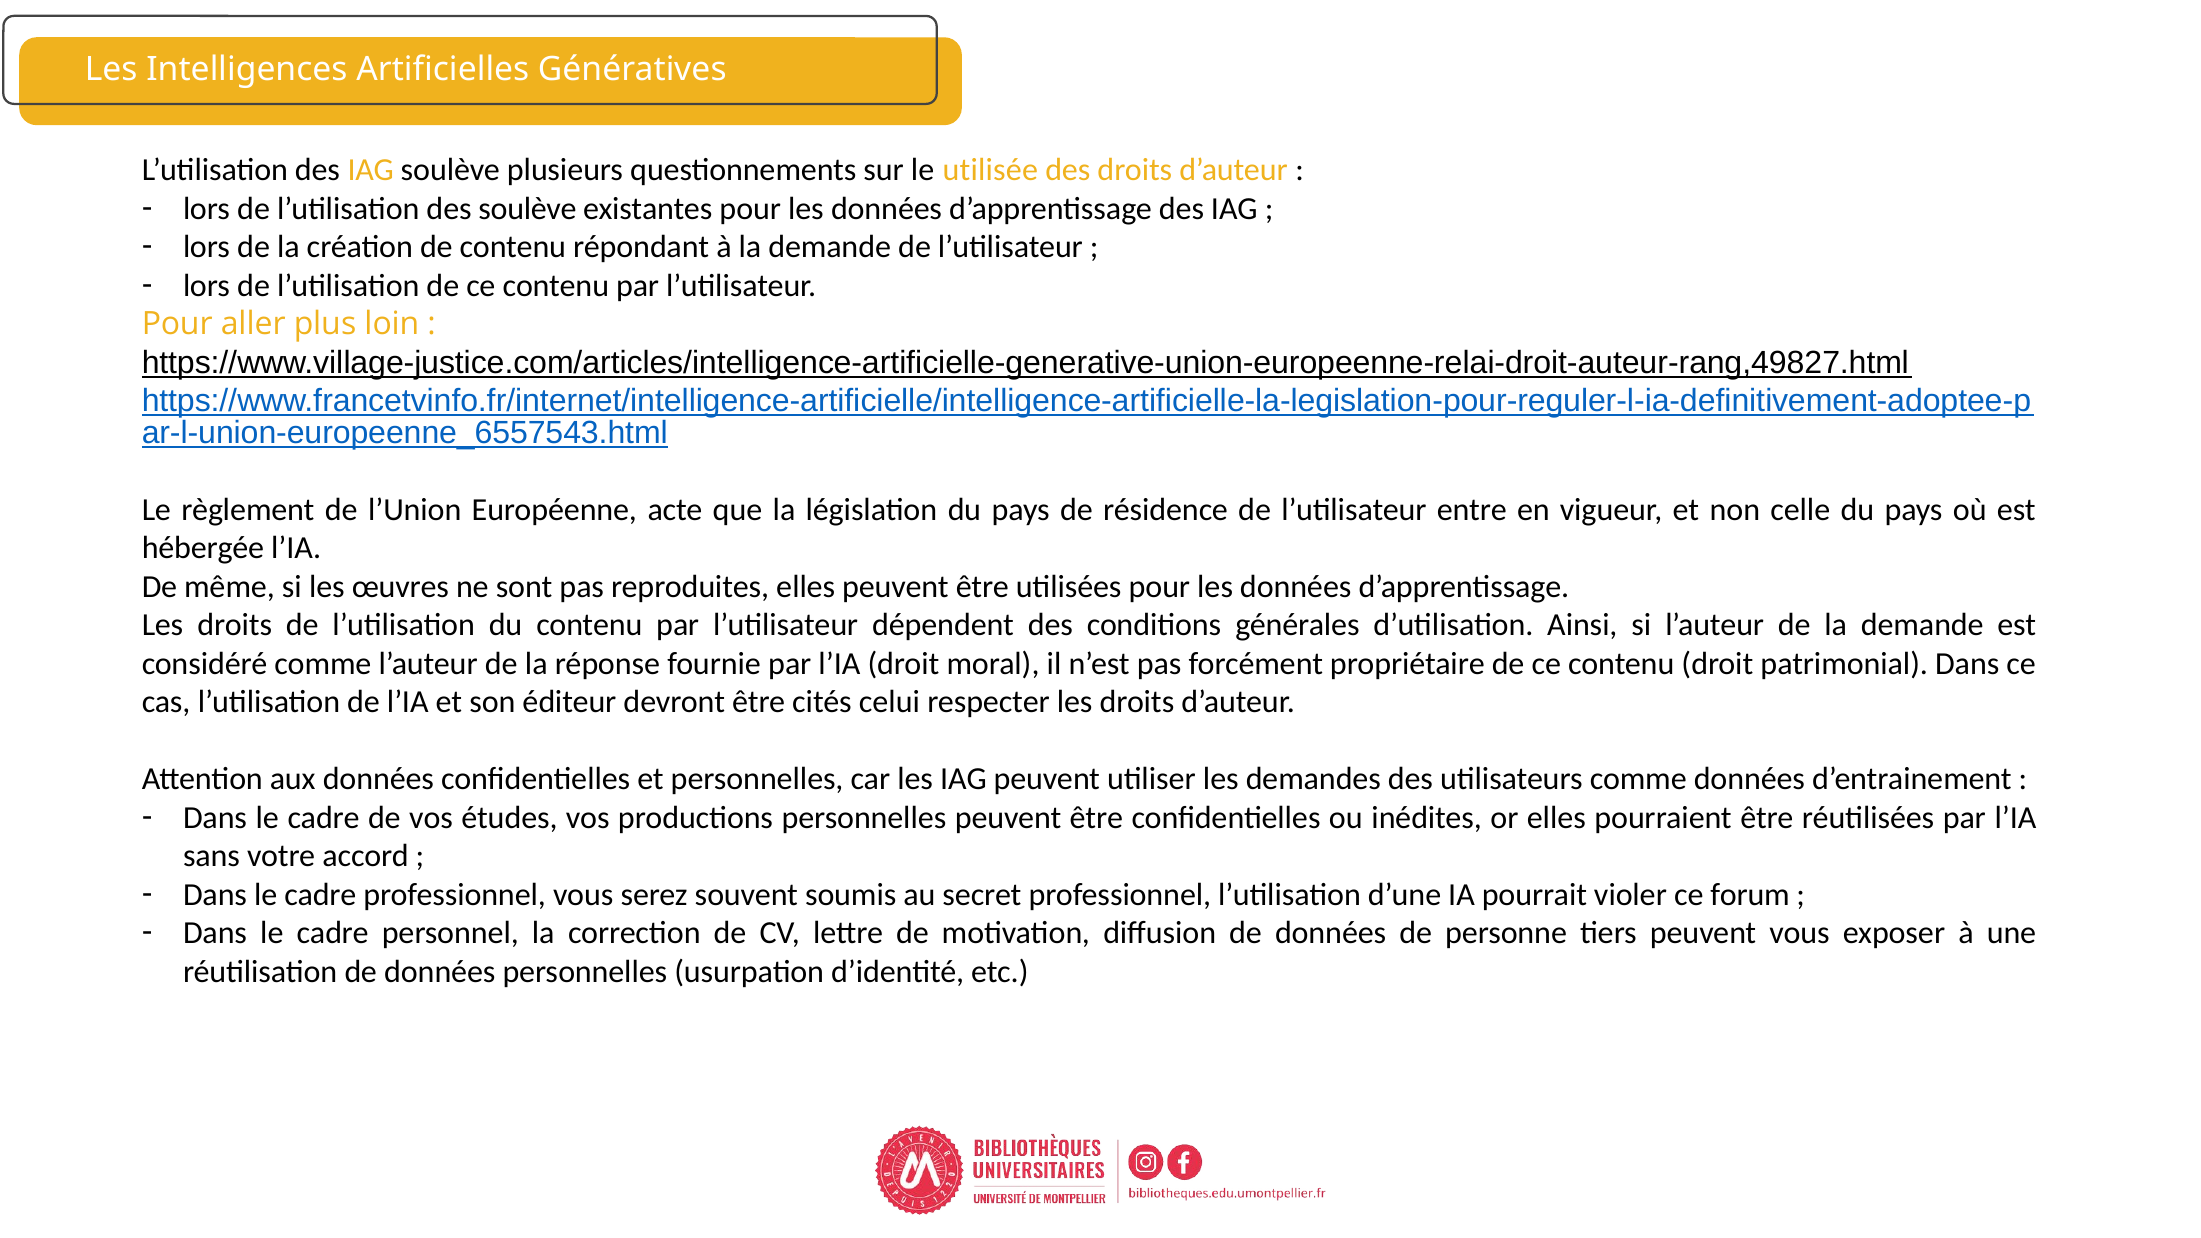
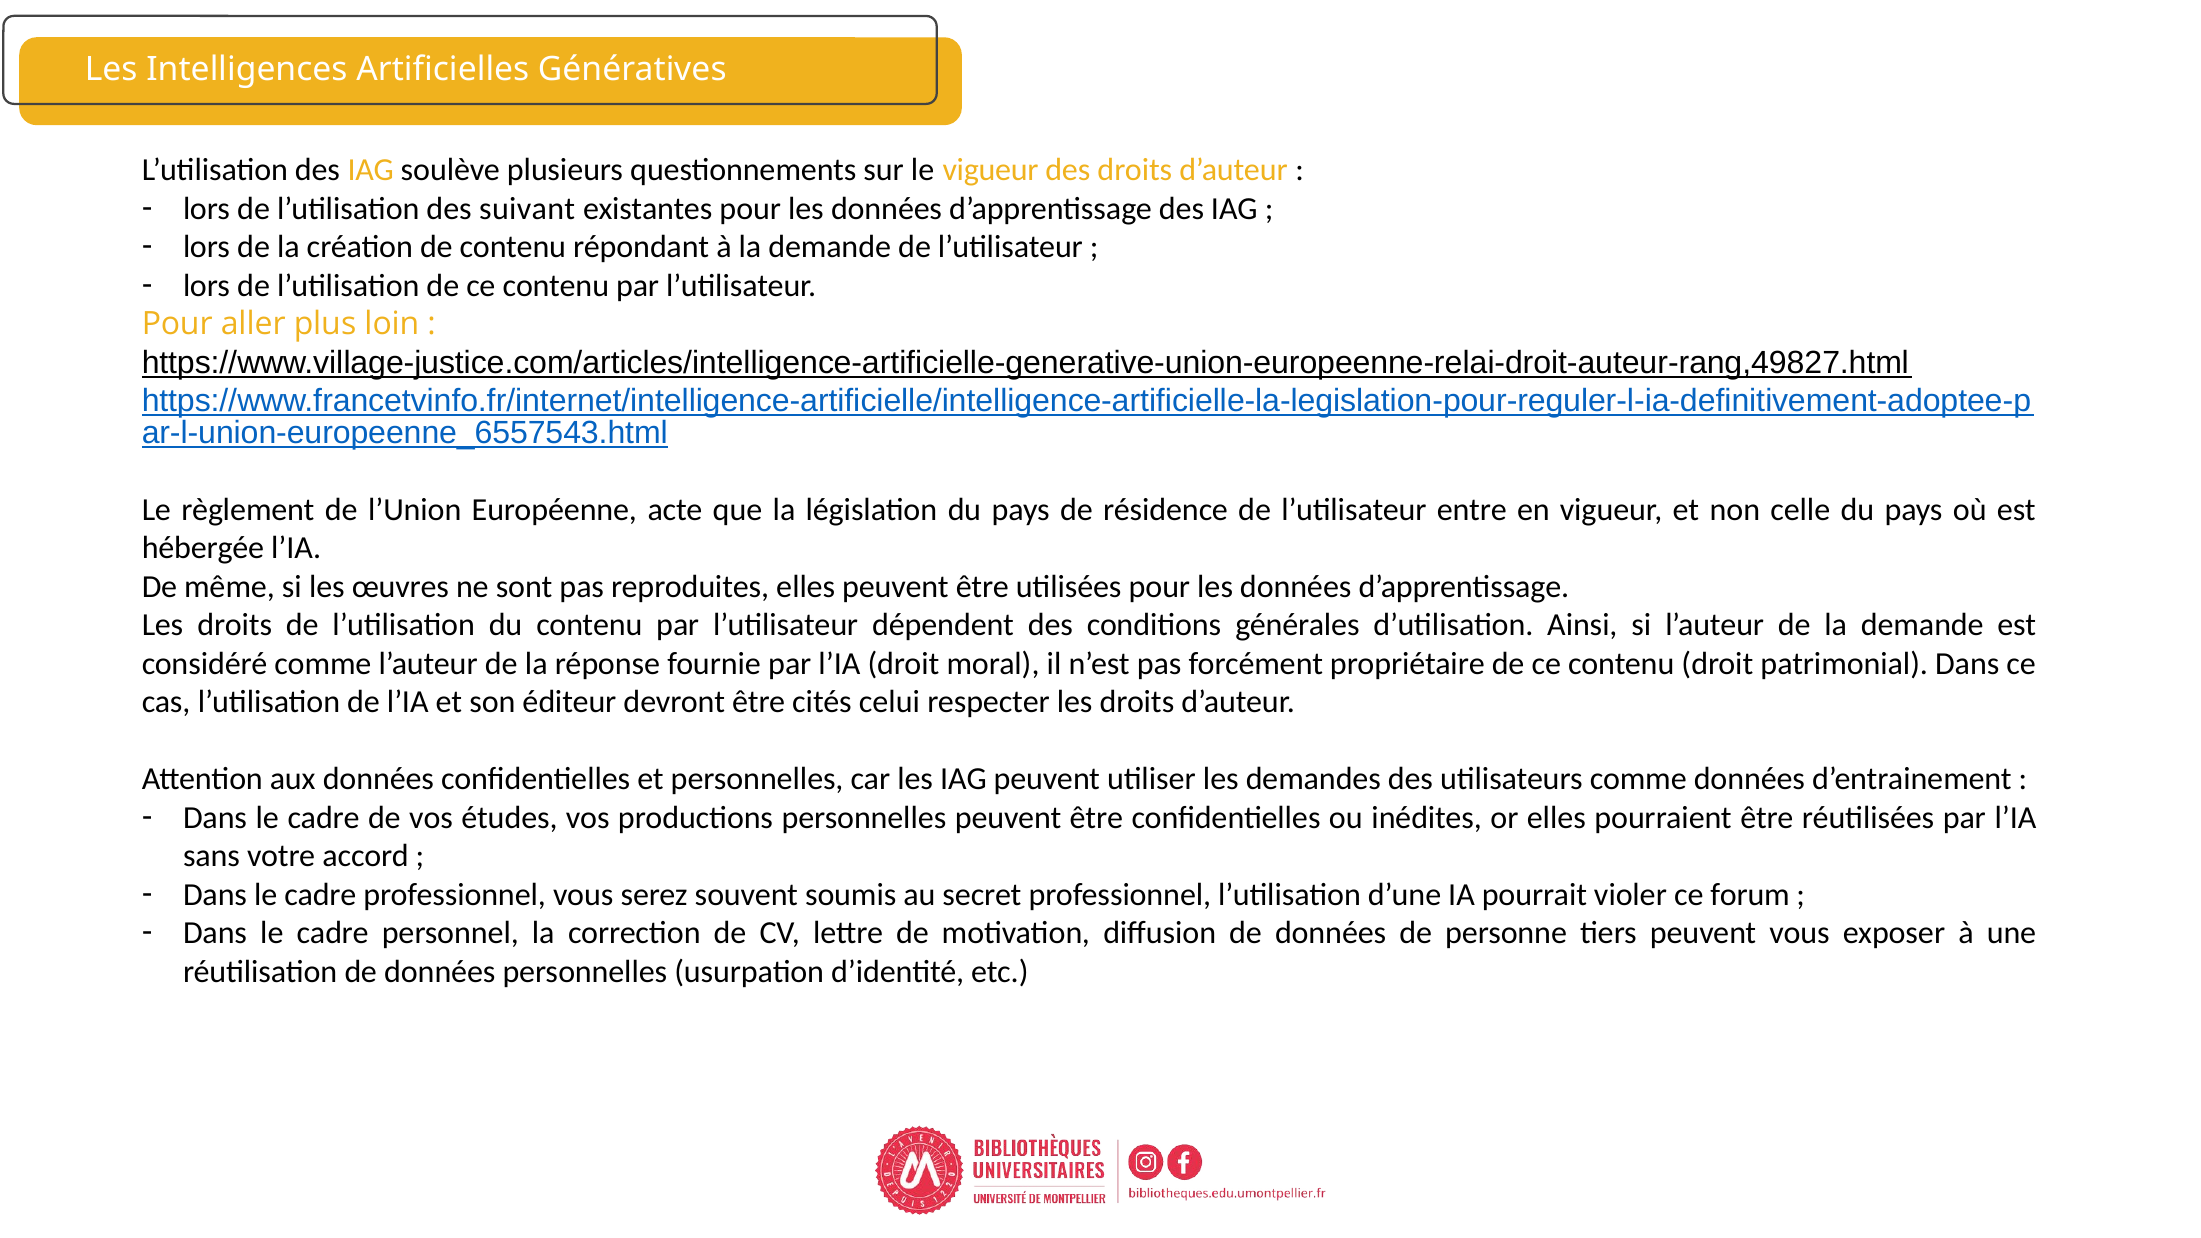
le utilisée: utilisée -> vigueur
des soulève: soulève -> suivant
